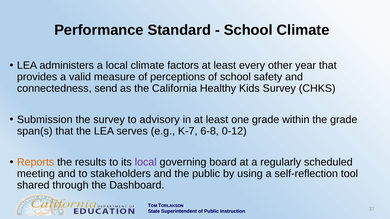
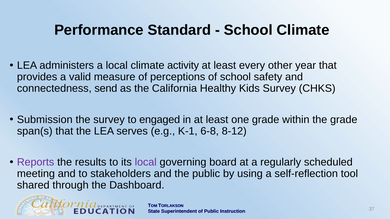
factors: factors -> activity
advisory: advisory -> engaged
K-7: K-7 -> K-1
0-12: 0-12 -> 8-12
Reports colour: orange -> purple
